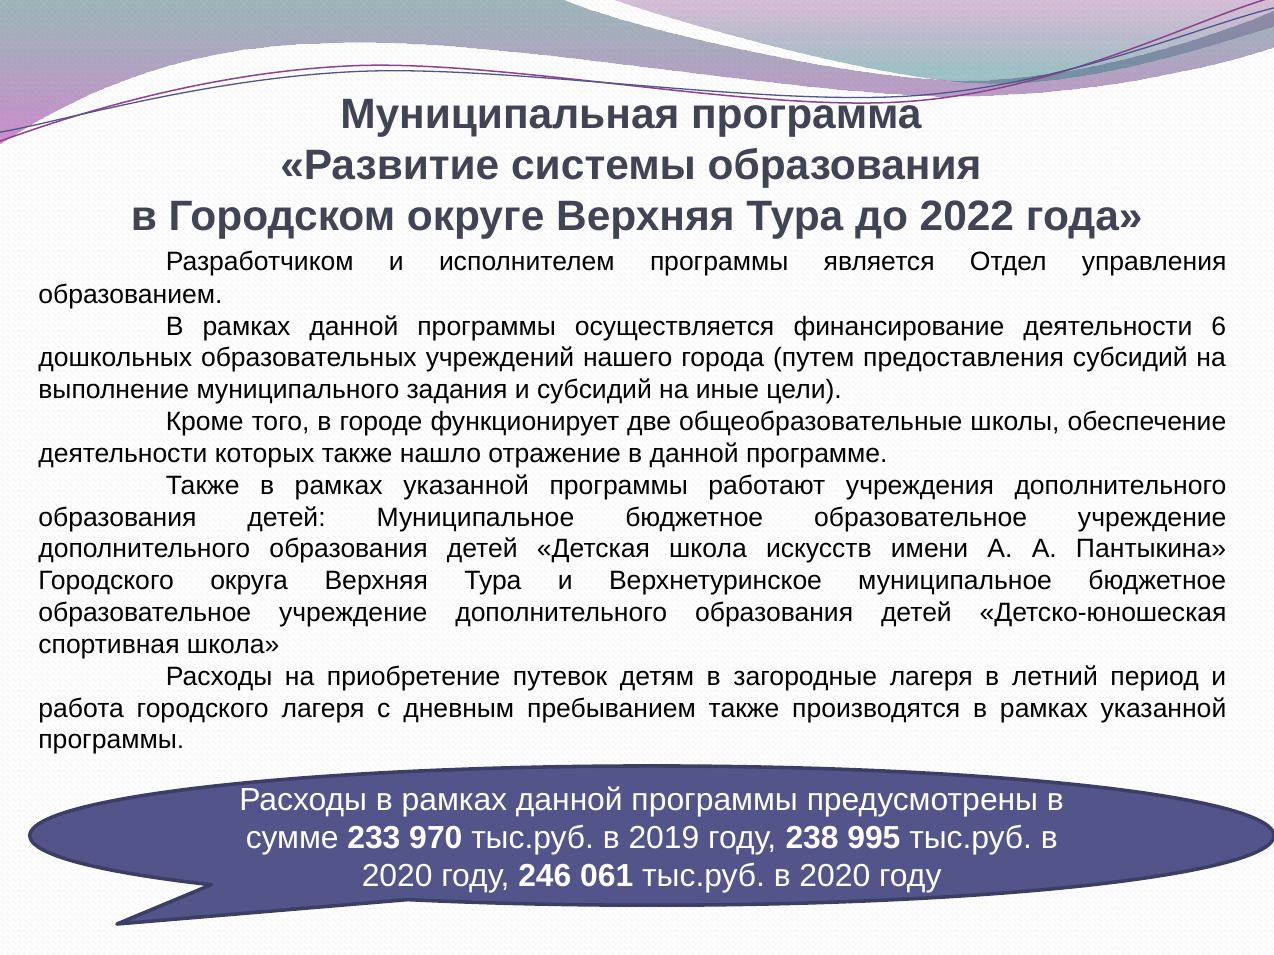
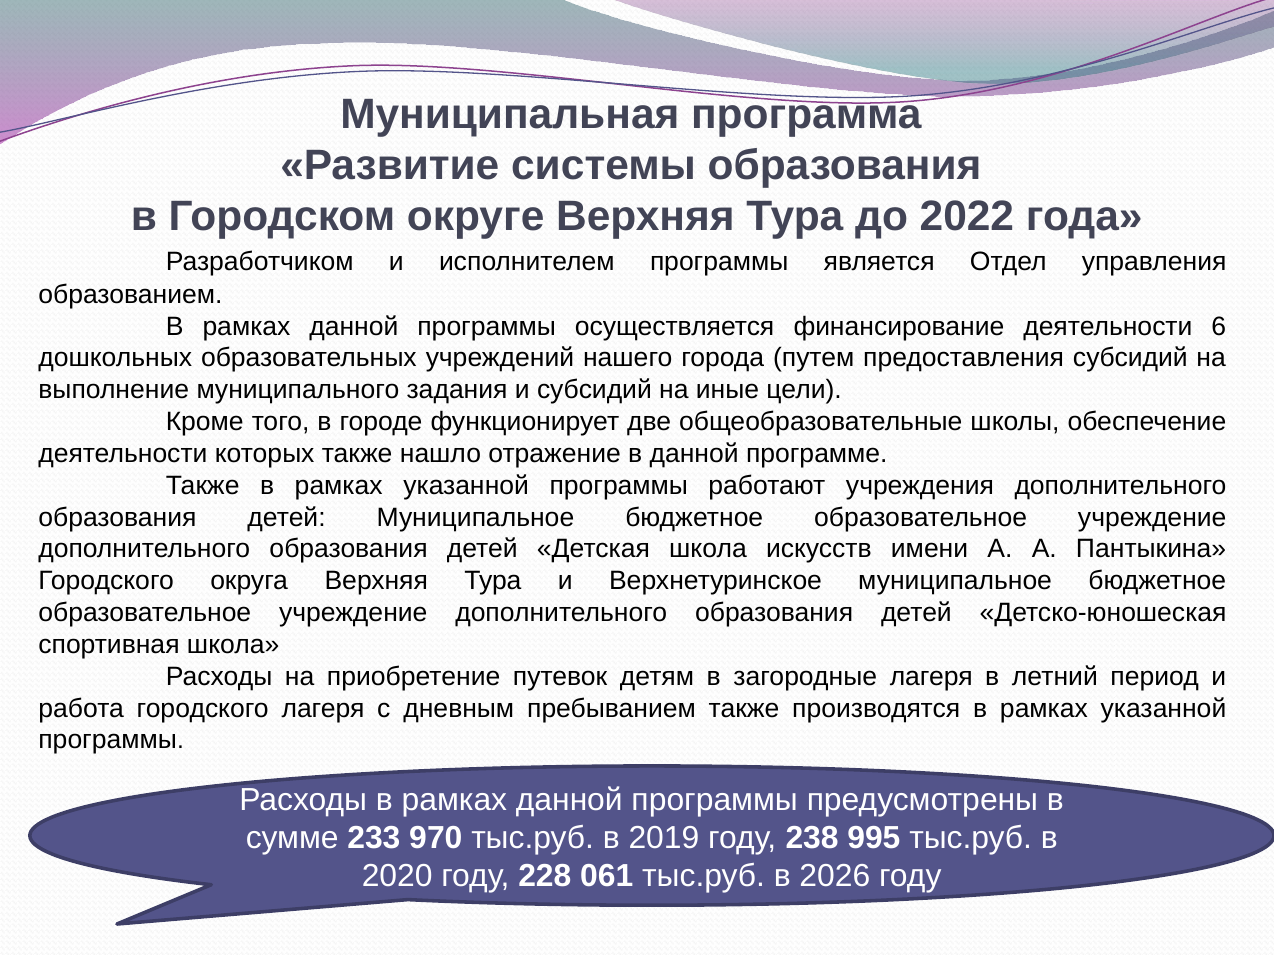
246: 246 -> 228
061 тыс.руб в 2020: 2020 -> 2026
